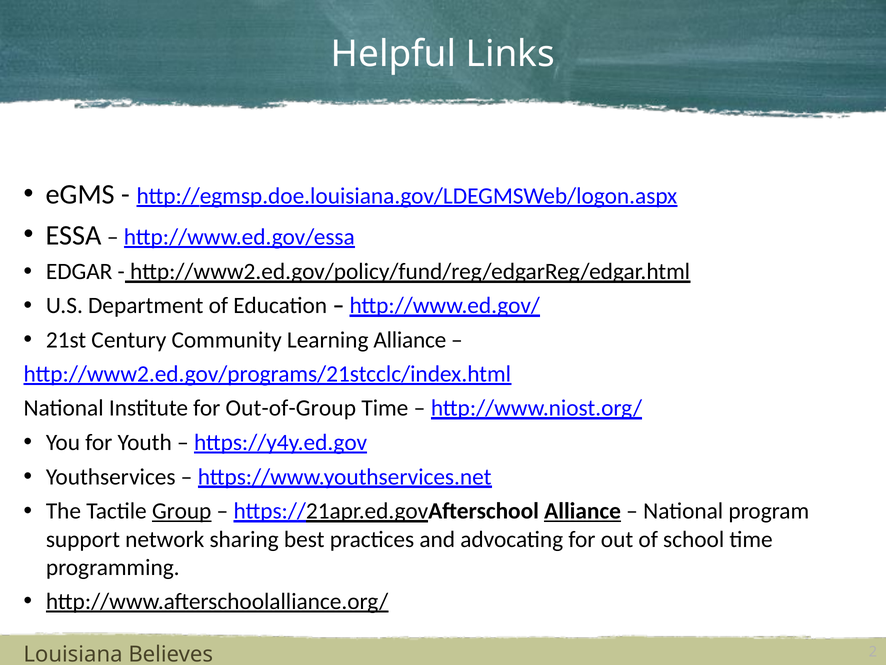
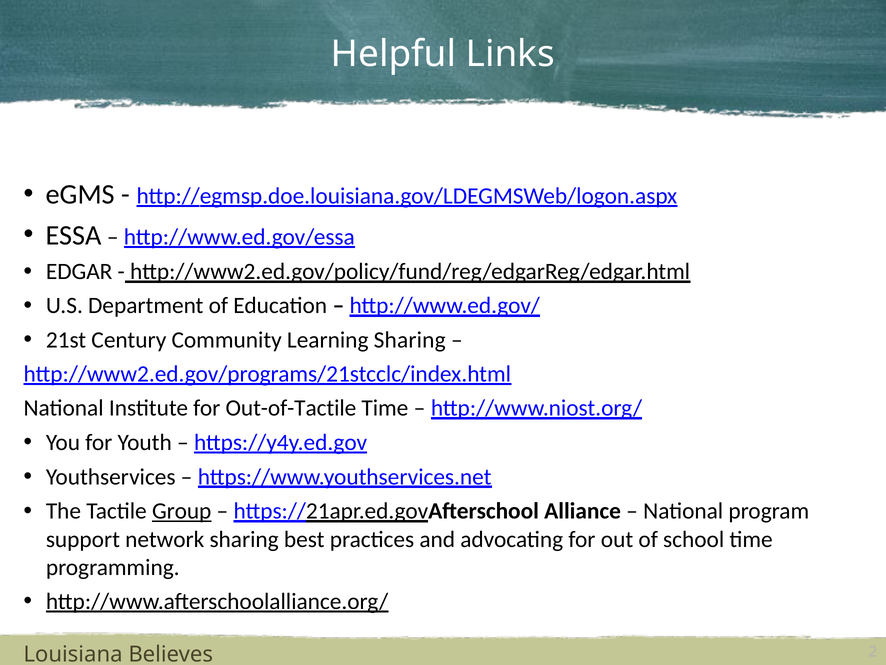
Learning Alliance: Alliance -> Sharing
Out-of-Group: Out-of-Group -> Out-of-Tactile
Alliance at (583, 511) underline: present -> none
